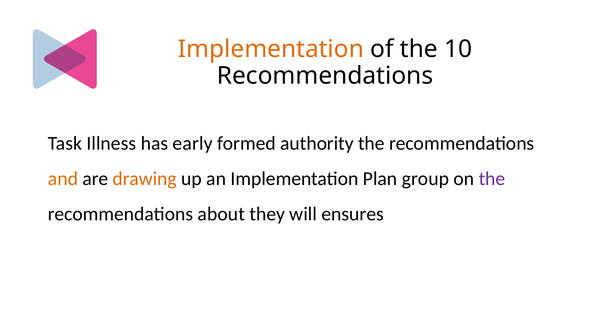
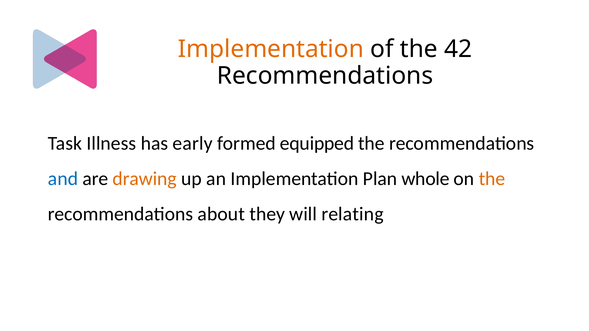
10: 10 -> 42
authority: authority -> equipped
and colour: orange -> blue
group: group -> whole
the at (492, 179) colour: purple -> orange
ensures: ensures -> relating
